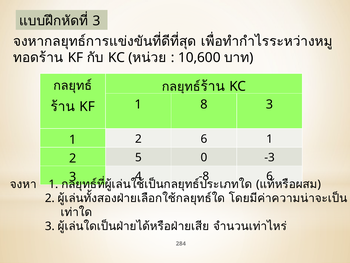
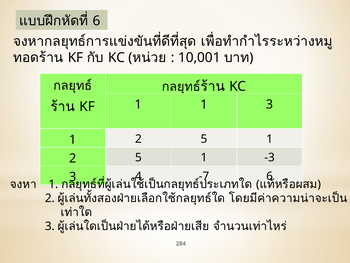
3 at (97, 21): 3 -> 6
10,600: 10,600 -> 10,001
1 8: 8 -> 1
6 at (204, 139): 6 -> 5
0 at (204, 157): 0 -> 1
-8: -8 -> -7
